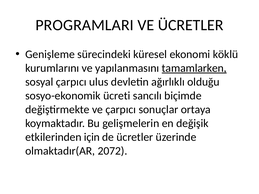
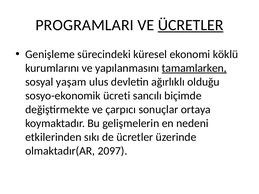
ÜCRETLER at (191, 25) underline: none -> present
sosyal çarpıcı: çarpıcı -> yaşam
değişik: değişik -> nedeni
için: için -> sıkı
2072: 2072 -> 2097
